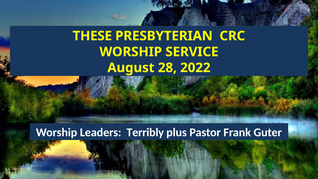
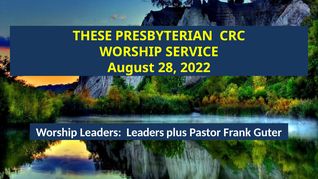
Leaders Terribly: Terribly -> Leaders
